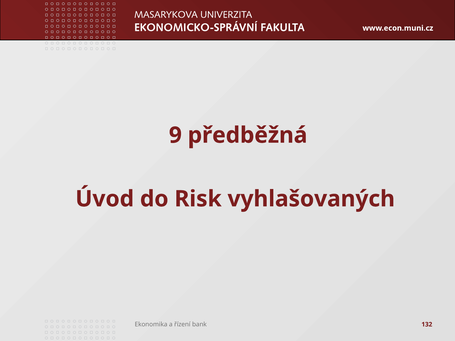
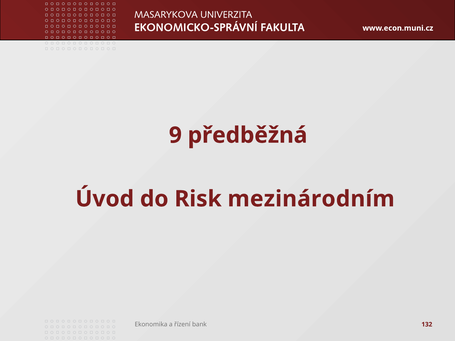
vyhlašovaných: vyhlašovaných -> mezinárodním
